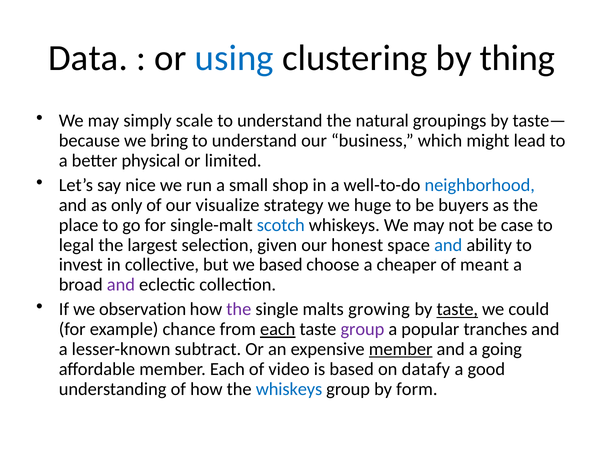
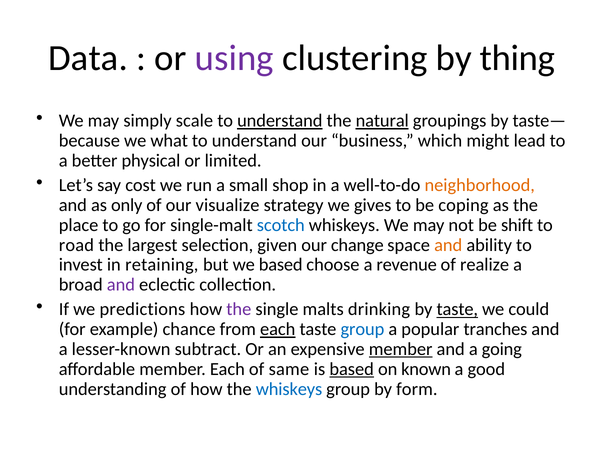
using colour: blue -> purple
understand at (280, 121) underline: none -> present
natural underline: none -> present
bring: bring -> what
nice: nice -> cost
neighborhood colour: blue -> orange
huge: huge -> gives
buyers: buyers -> coping
case: case -> shift
legal: legal -> road
honest: honest -> change
and at (448, 245) colour: blue -> orange
collective: collective -> retaining
cheaper: cheaper -> revenue
meant: meant -> realize
observation: observation -> predictions
growing: growing -> drinking
group at (362, 329) colour: purple -> blue
video: video -> same
based at (352, 369) underline: none -> present
datafy: datafy -> known
